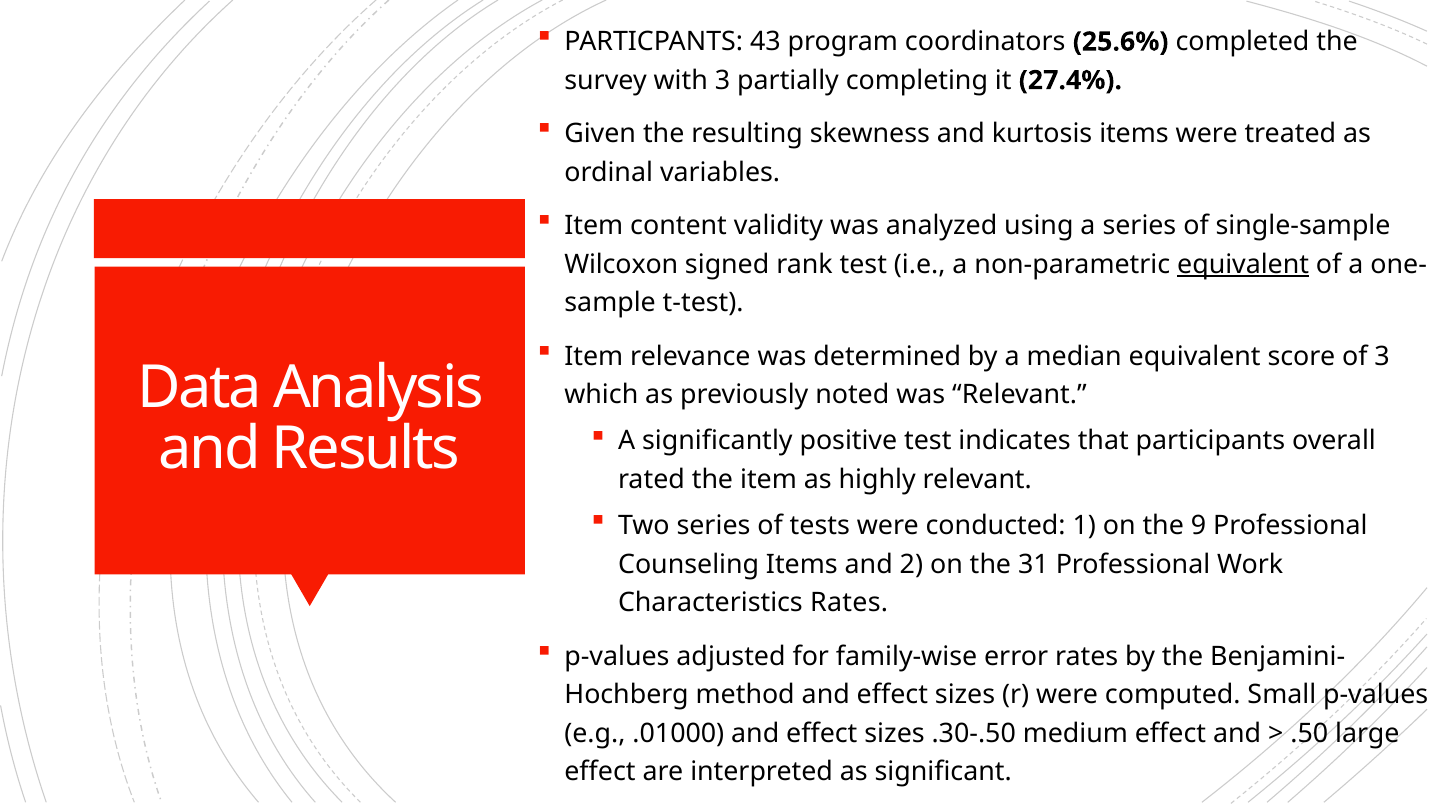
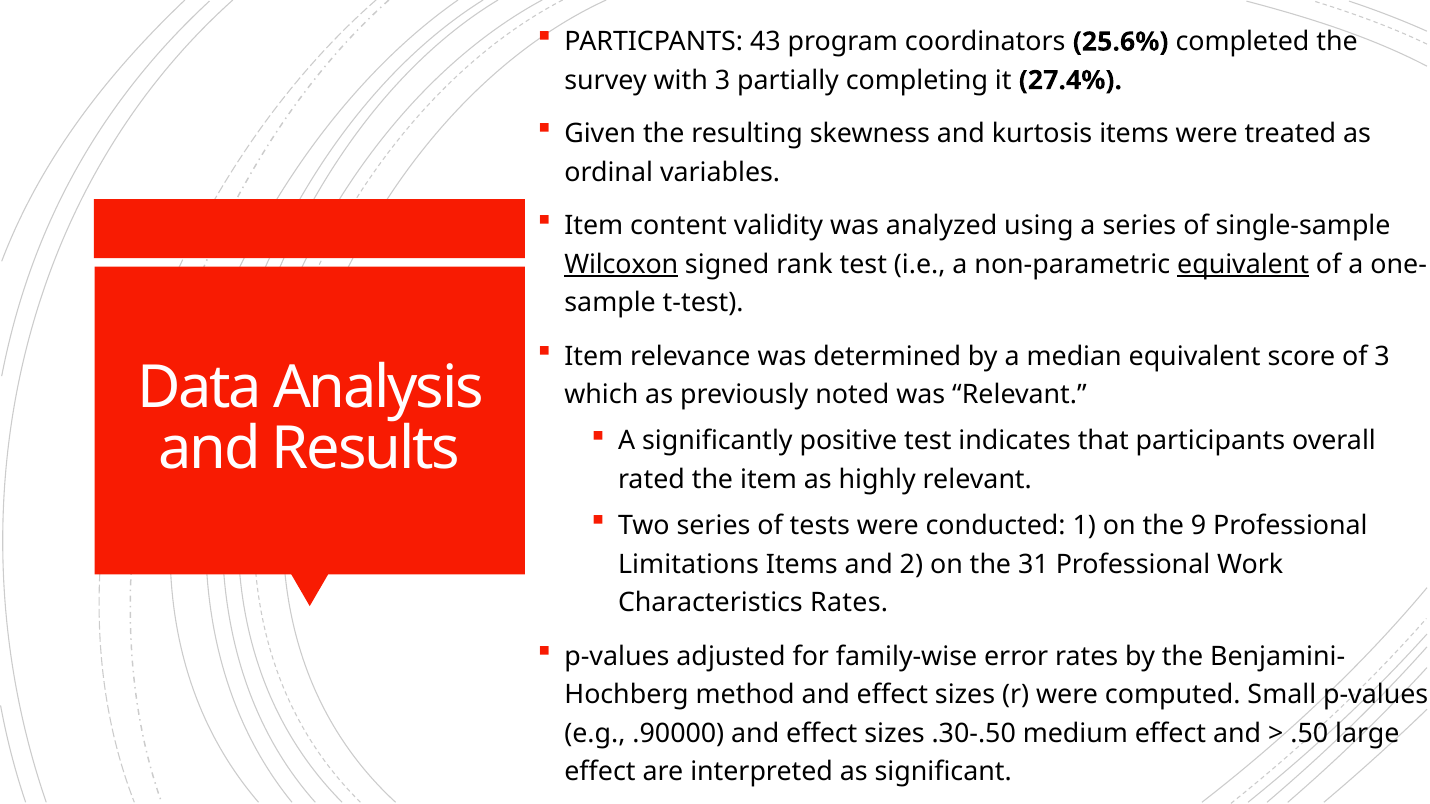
Wilcoxon underline: none -> present
Counseling: Counseling -> Limitations
.01000: .01000 -> .90000
